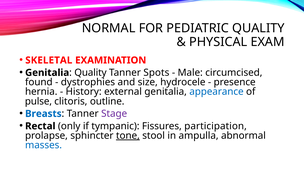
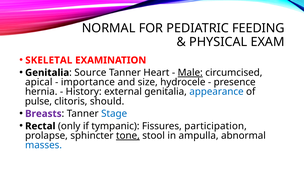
PEDIATRIC QUALITY: QUALITY -> FEEDING
Quality at (90, 73): Quality -> Source
Spots: Spots -> Heart
Male underline: none -> present
found: found -> apical
dystrophies: dystrophies -> importance
outline: outline -> should
Breasts colour: blue -> purple
Stage colour: purple -> blue
